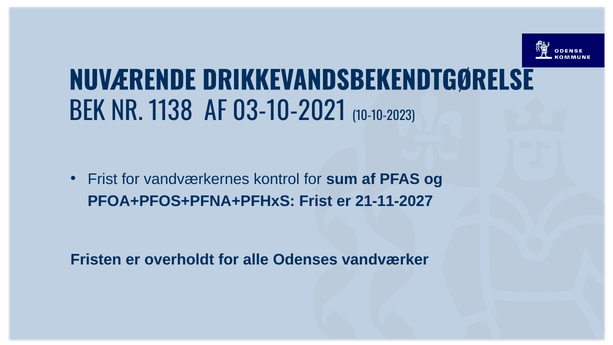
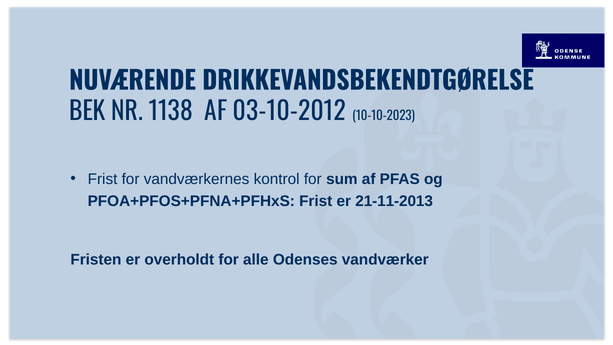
03-10-2021: 03-10-2021 -> 03-10-2012
21-11-2027: 21-11-2027 -> 21-11-2013
